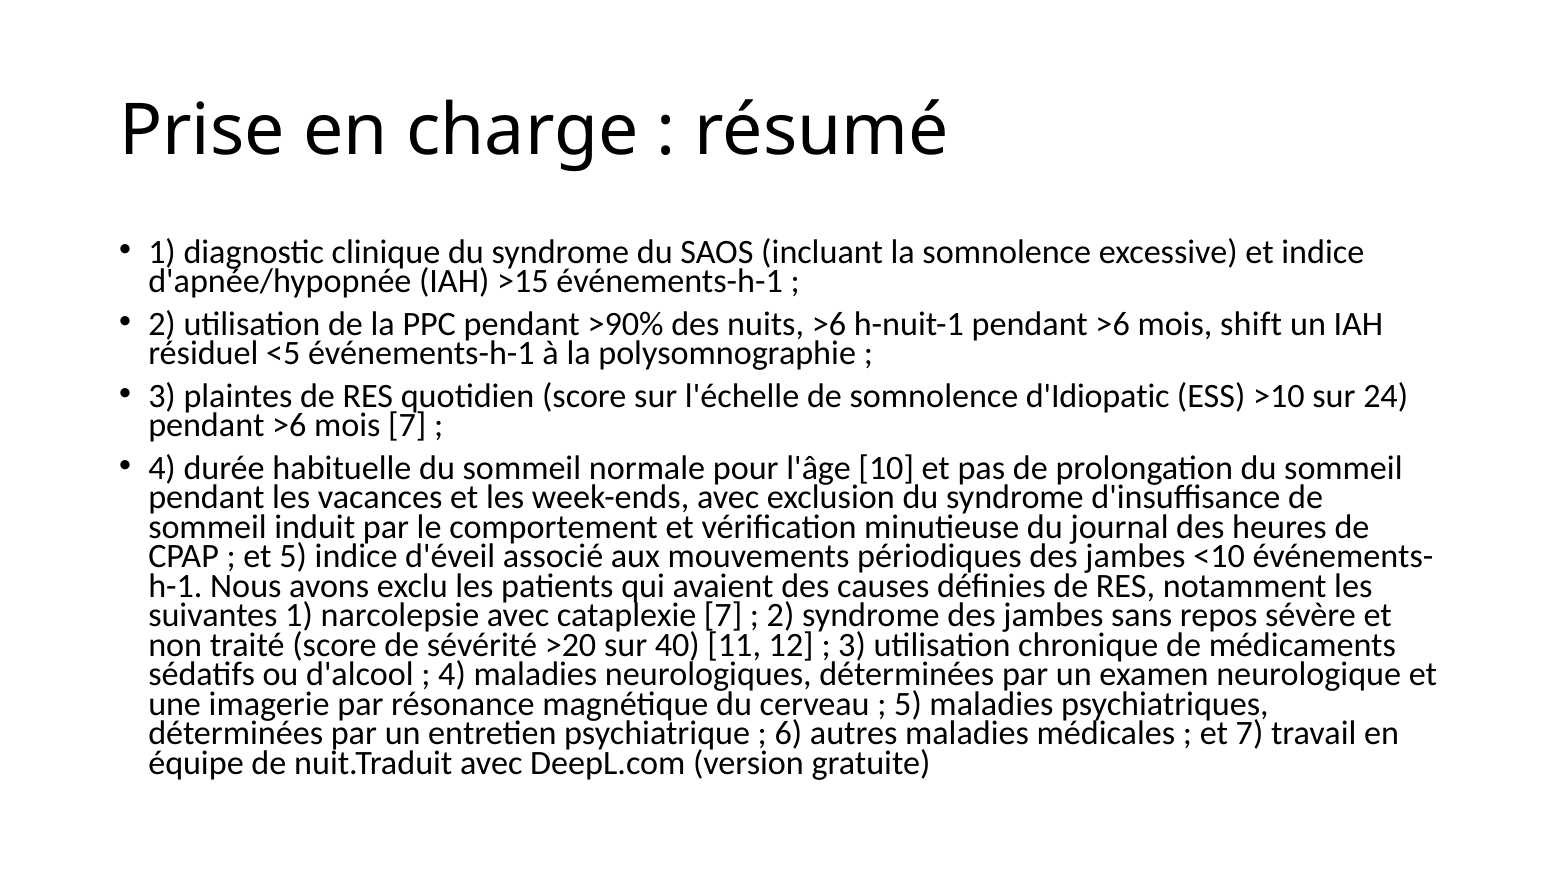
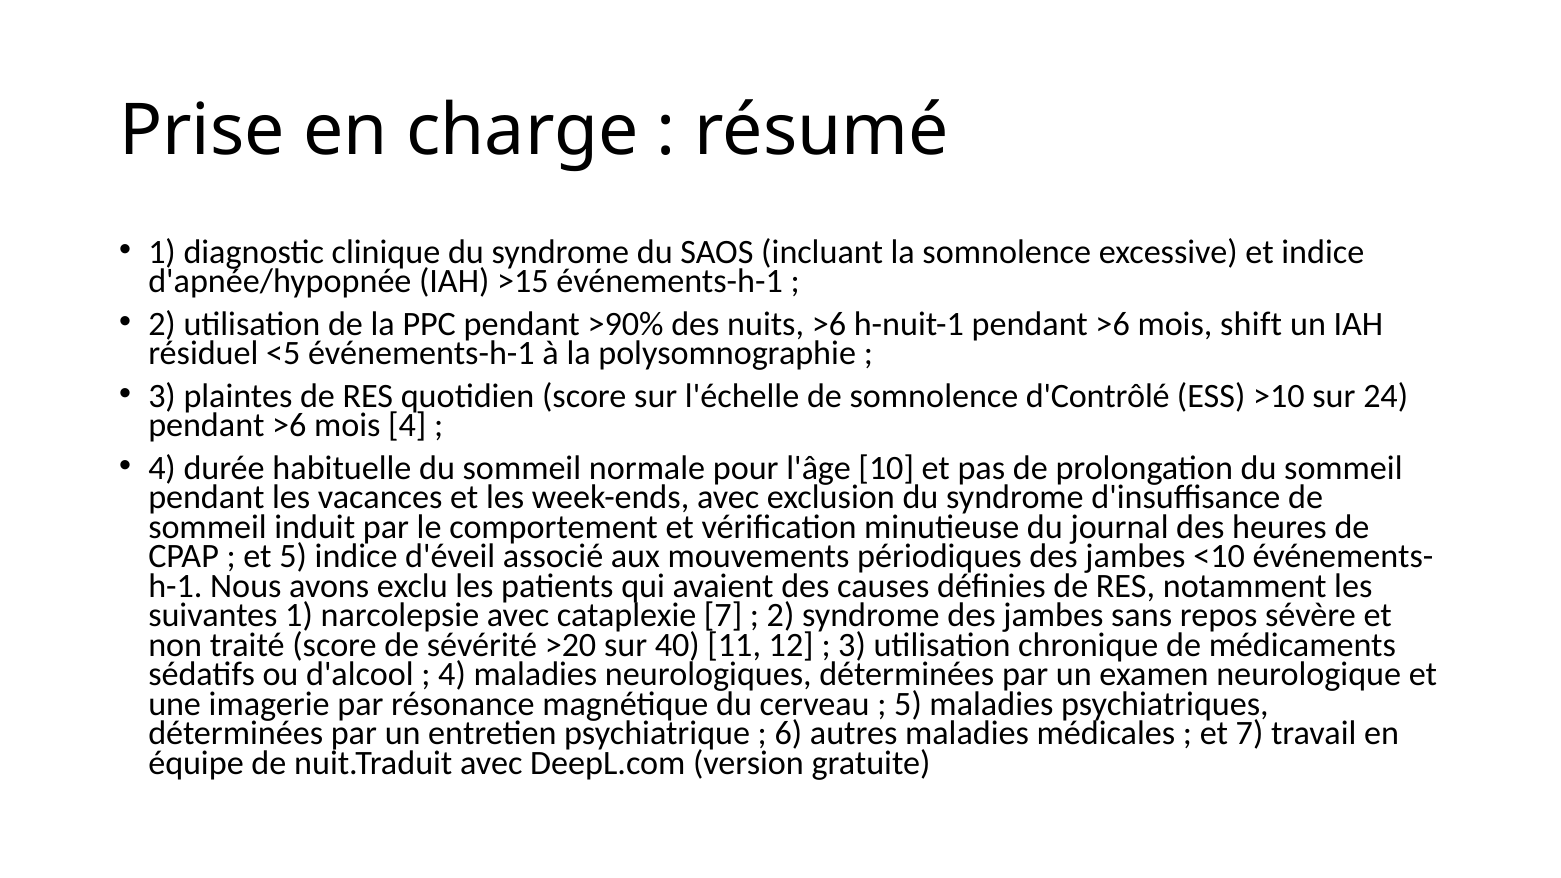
d'Idiopatic: d'Idiopatic -> d'Contrôlé
mois 7: 7 -> 4
